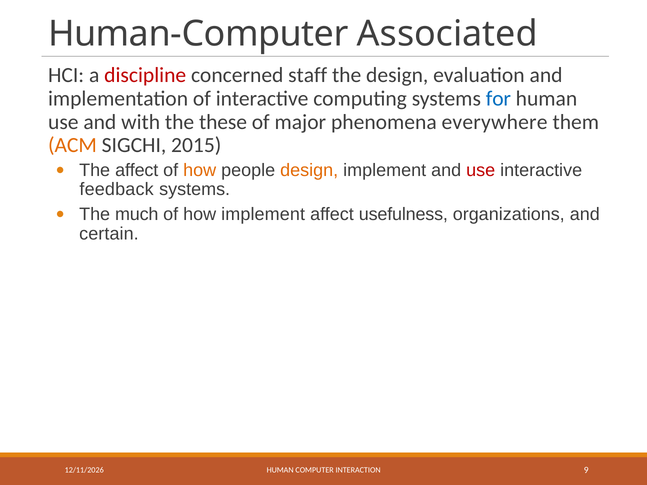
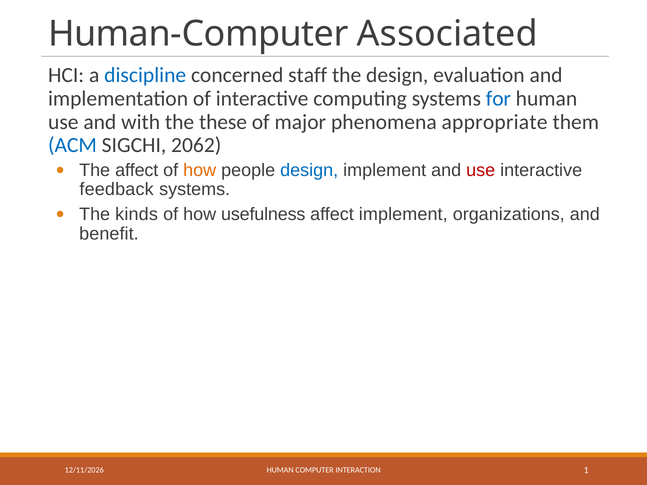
discipline colour: red -> blue
everywhere: everywhere -> appropriate
ACM colour: orange -> blue
2015: 2015 -> 2062
design at (309, 170) colour: orange -> blue
much: much -> kinds
how implement: implement -> usefulness
affect usefulness: usefulness -> implement
certain: certain -> benefit
9: 9 -> 1
